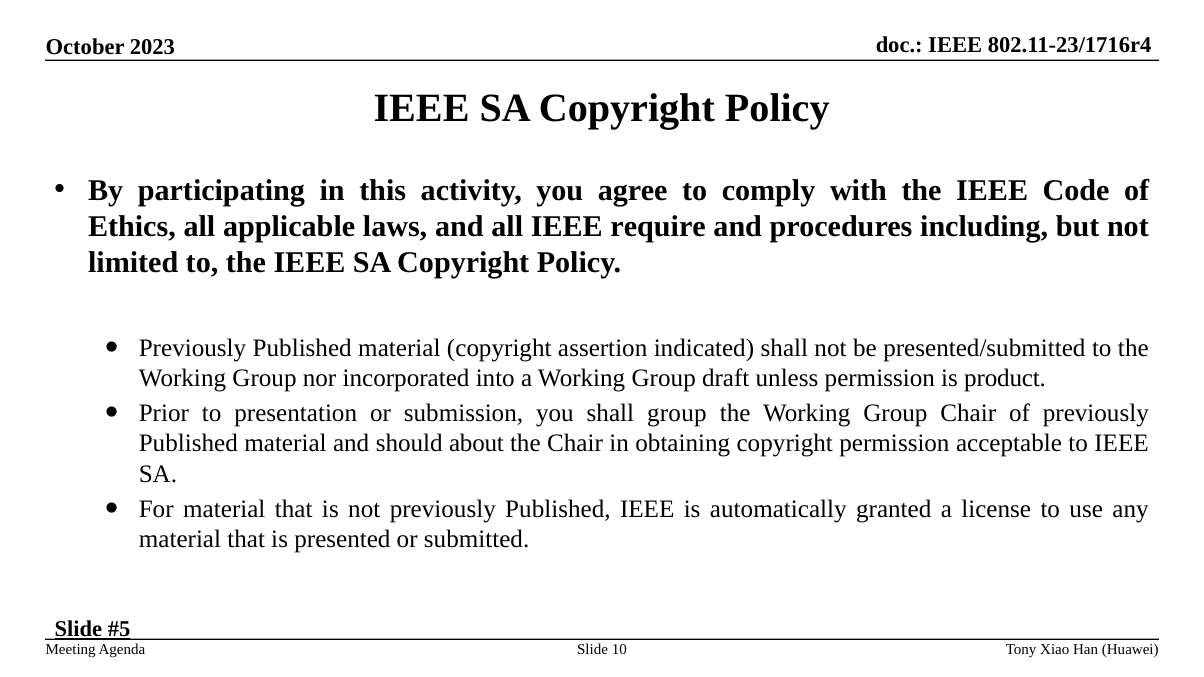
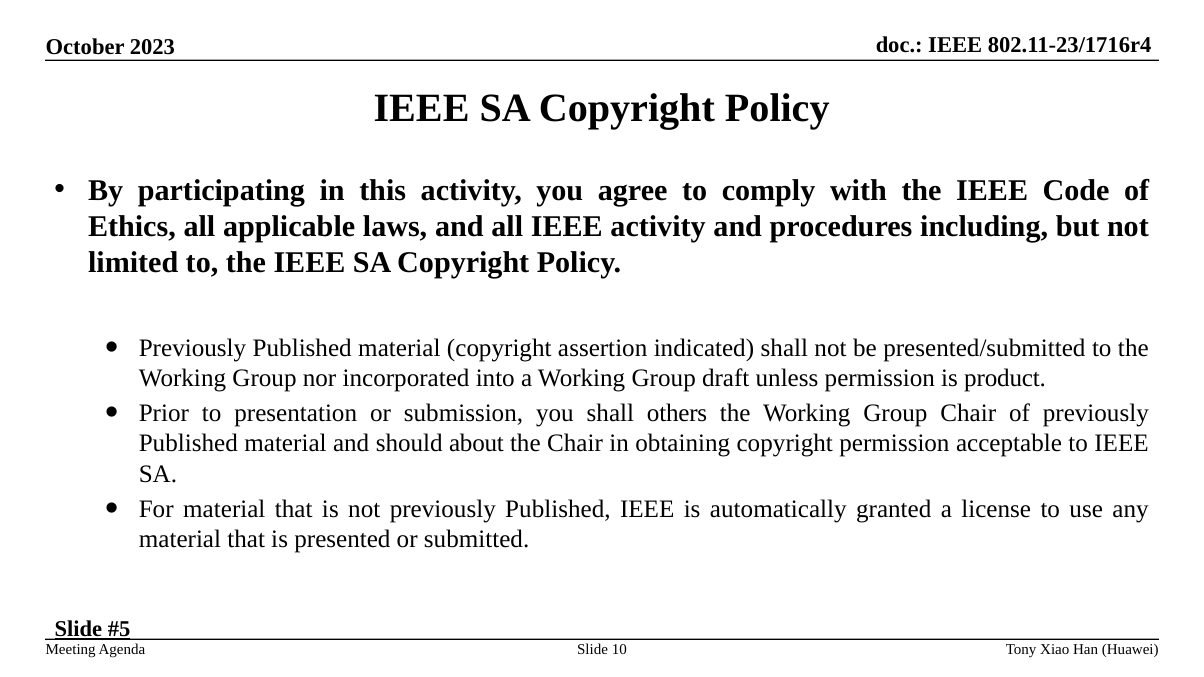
IEEE require: require -> activity
shall group: group -> others
